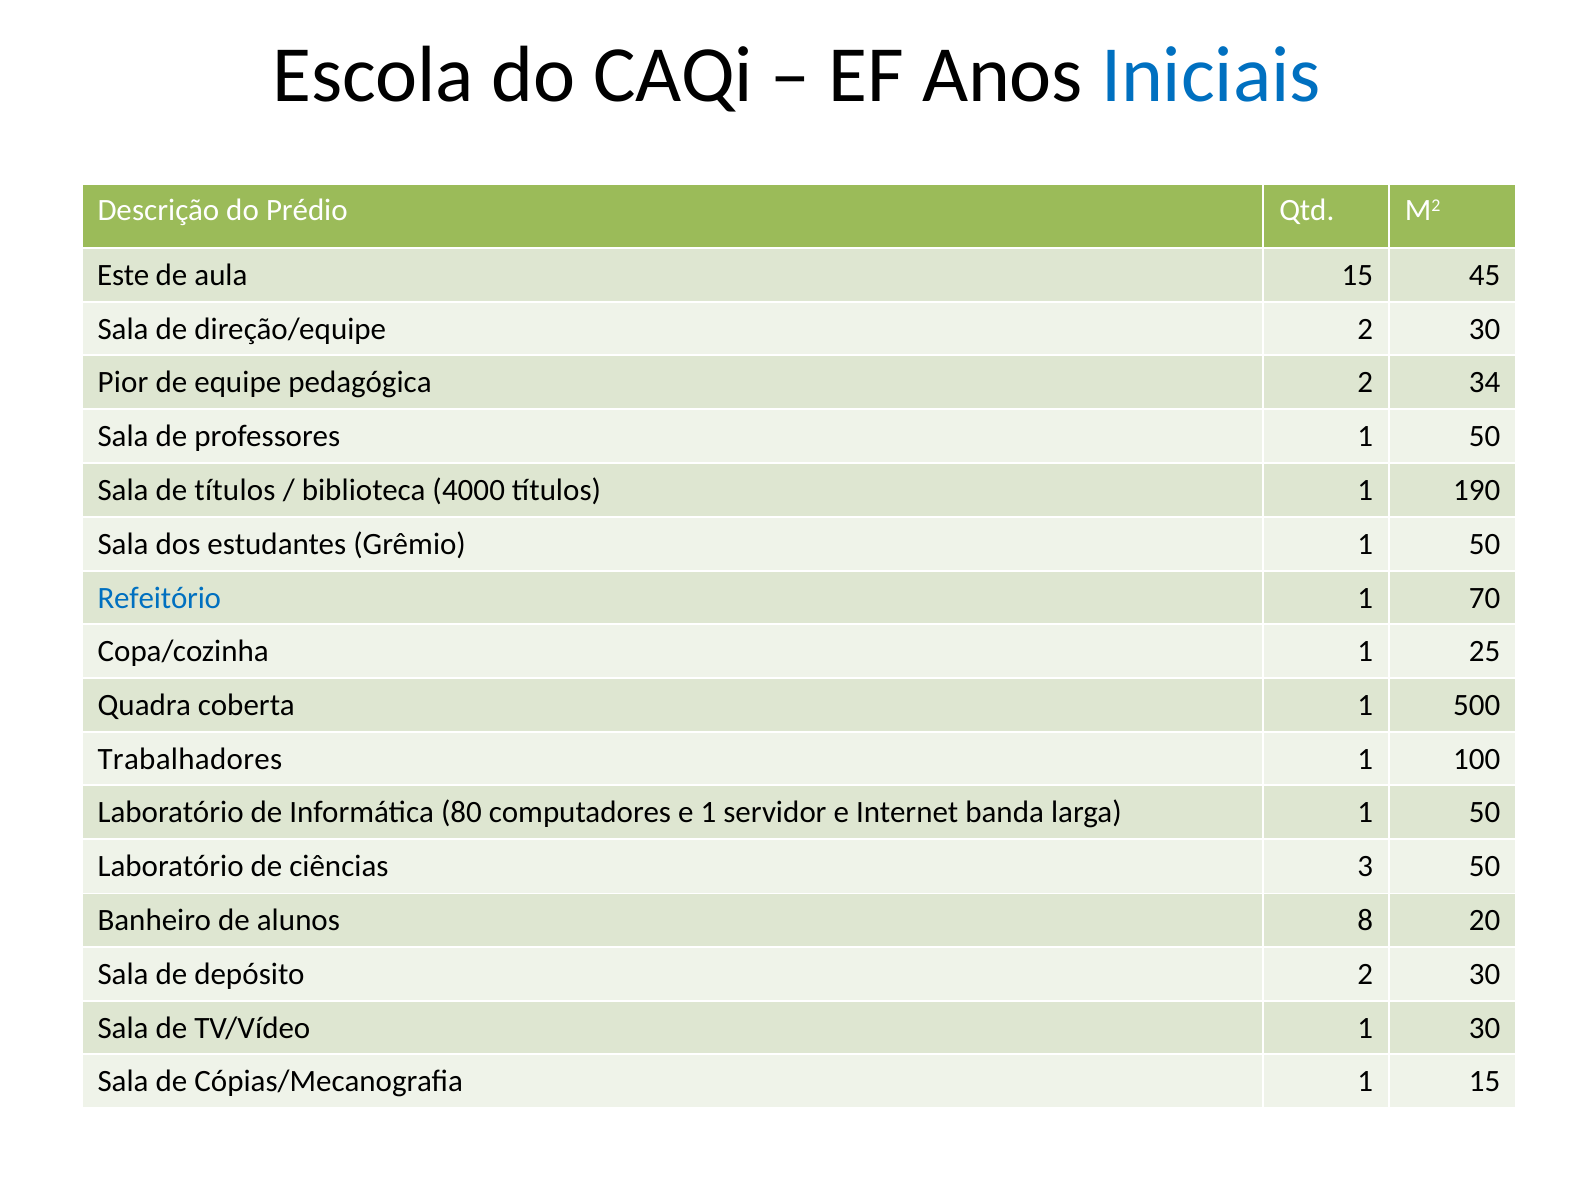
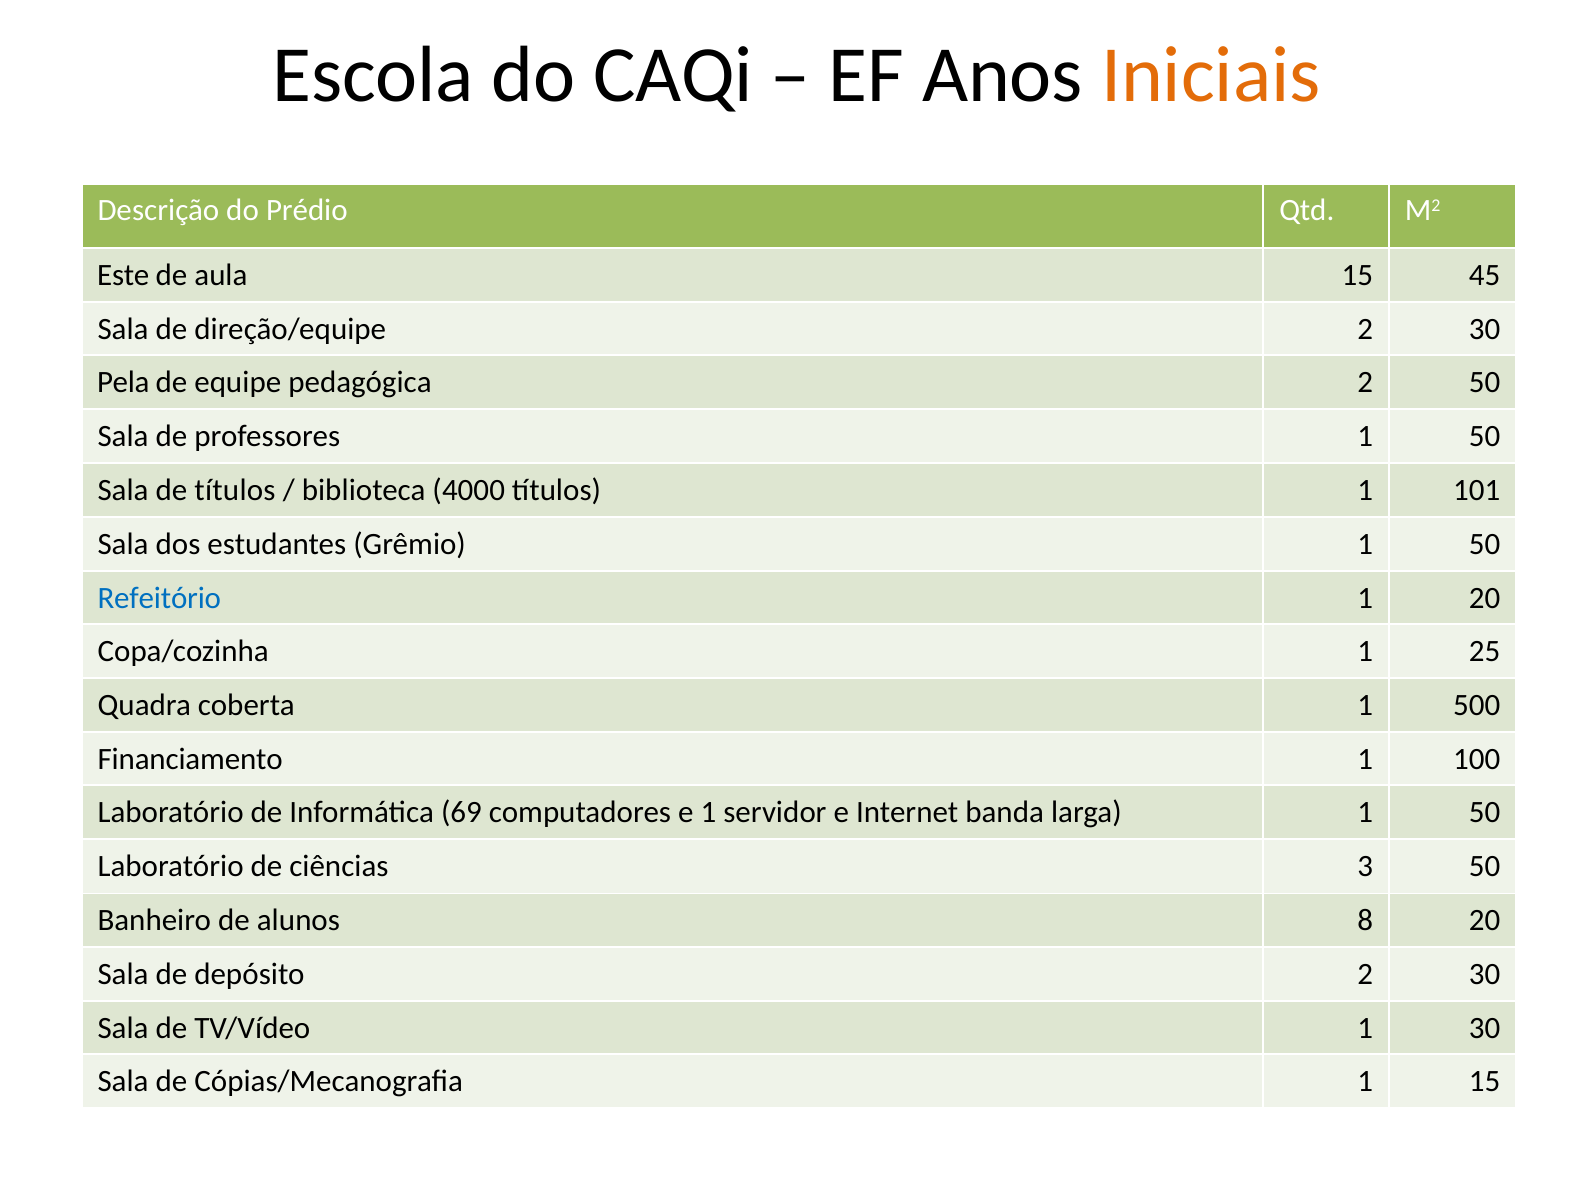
Iniciais colour: blue -> orange
Pior: Pior -> Pela
2 34: 34 -> 50
190: 190 -> 101
1 70: 70 -> 20
Trabalhadores: Trabalhadores -> Financiamento
80: 80 -> 69
